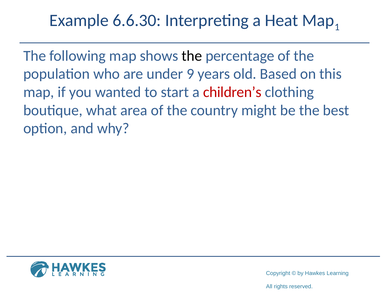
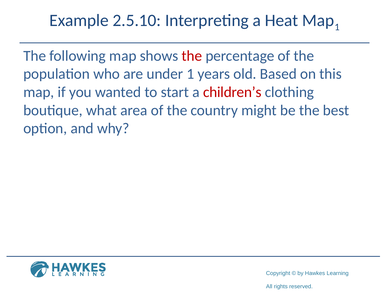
6.6.30: 6.6.30 -> 2.5.10
the at (192, 56) colour: black -> red
under 9: 9 -> 1
